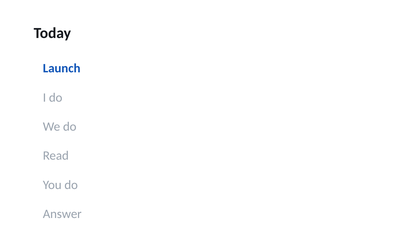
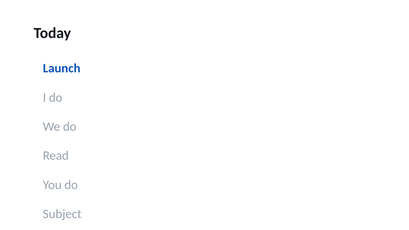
Answer: Answer -> Subject
